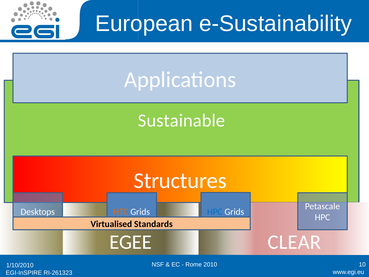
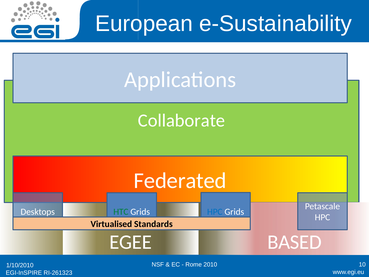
Sustainable: Sustainable -> Collaborate
Structures: Structures -> Federated
HTC colour: orange -> green
CLEAR: CLEAR -> BASED
